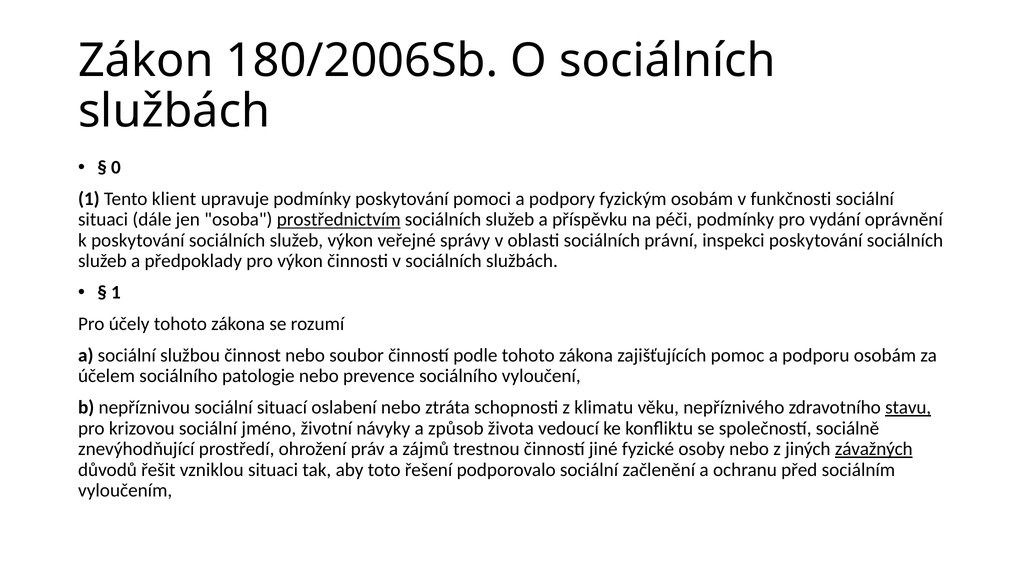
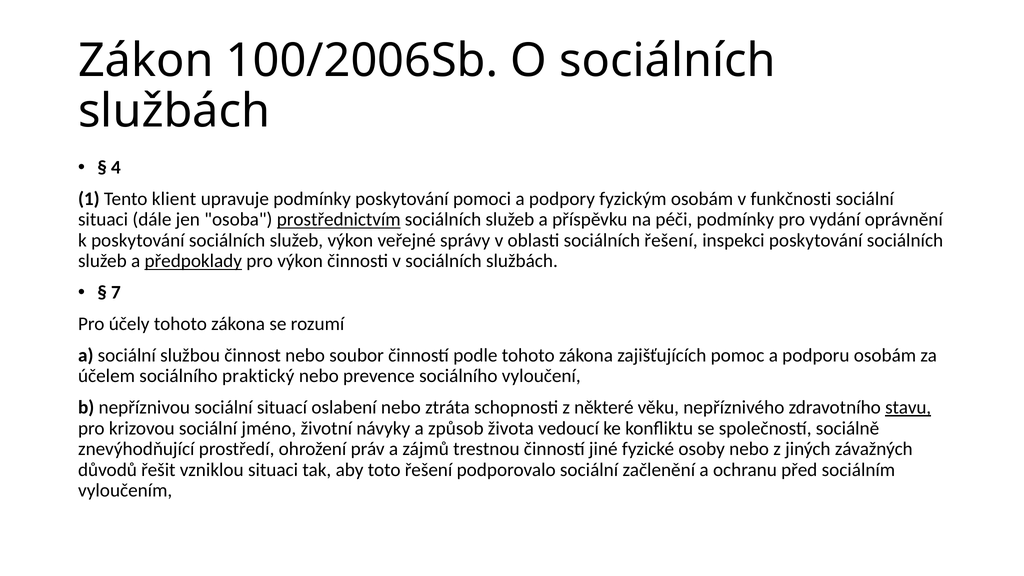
180/2006Sb: 180/2006Sb -> 100/2006Sb
0: 0 -> 4
sociálních právní: právní -> řešení
předpoklady underline: none -> present
1 at (116, 292): 1 -> 7
patologie: patologie -> praktický
klimatu: klimatu -> některé
závažných underline: present -> none
